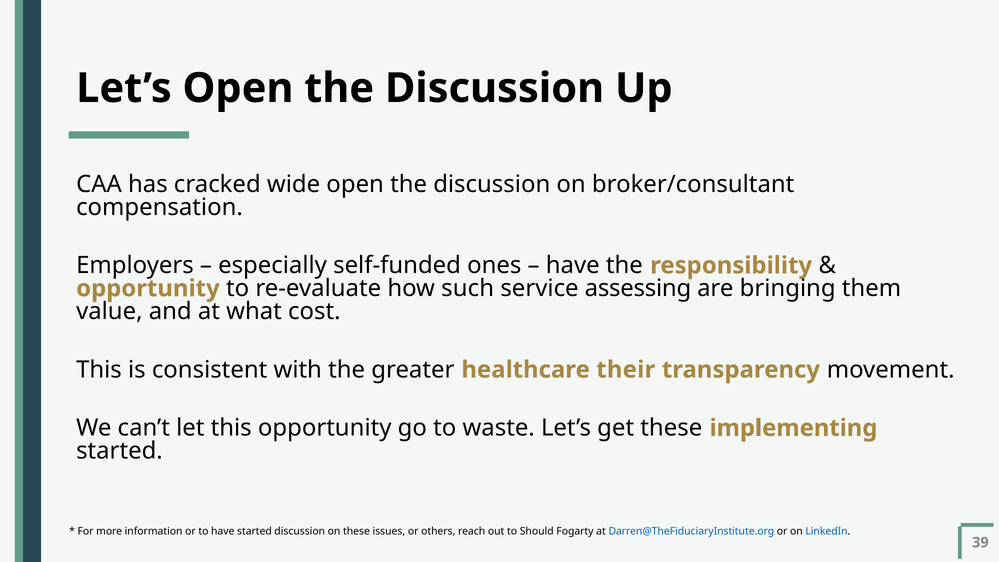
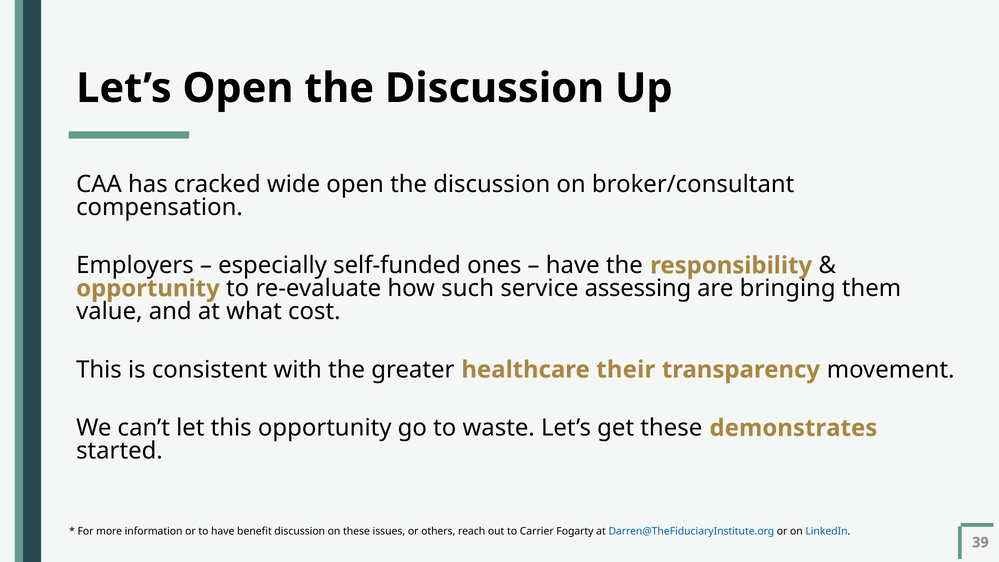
implementing: implementing -> demonstrates
have started: started -> benefit
Should: Should -> Carrier
